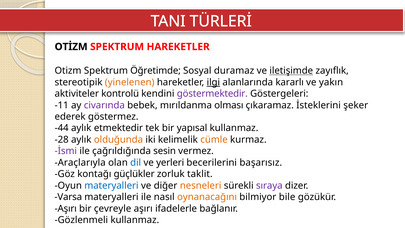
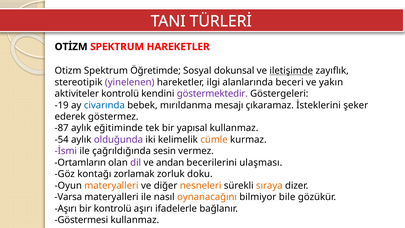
duramaz: duramaz -> dokunsal
yinelenen colour: orange -> purple
ilgi underline: present -> none
kararlı: kararlı -> beceri
-11: -11 -> -19
civarında colour: purple -> blue
olması: olması -> mesajı
-44: -44 -> -87
etmektedir: etmektedir -> eğitiminde
-28: -28 -> -54
olduğunda colour: orange -> purple
Araçlarıyla: Araçlarıyla -> Ortamların
dil colour: blue -> purple
yerleri: yerleri -> andan
başarısız: başarısız -> ulaşması
güçlükler: güçlükler -> zorlamak
taklit: taklit -> doku
materyalleri at (111, 185) colour: blue -> orange
sıraya colour: purple -> orange
bir çevreyle: çevreyle -> kontrolü
Gözlenmeli: Gözlenmeli -> Göstermesi
